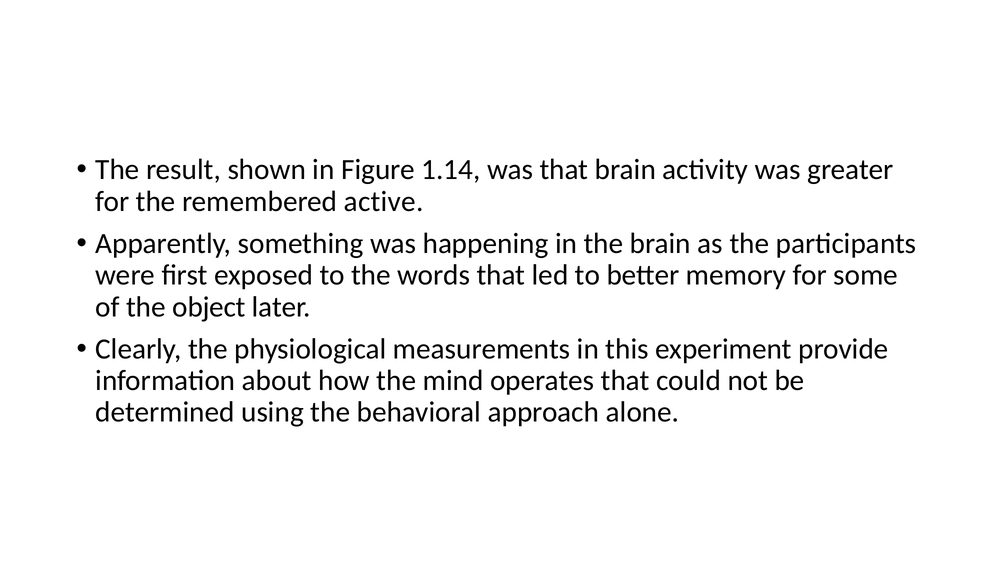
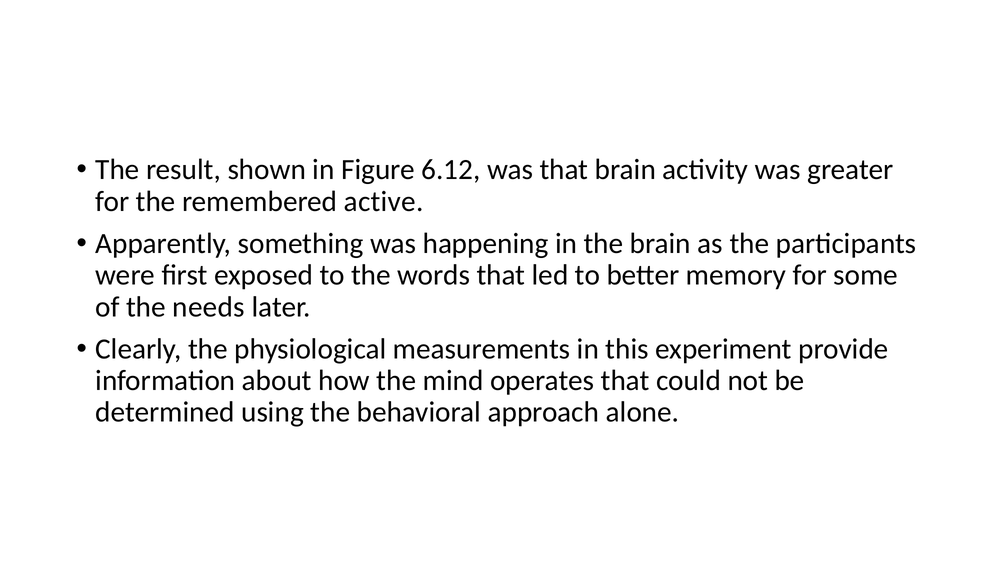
1.14: 1.14 -> 6.12
object: object -> needs
